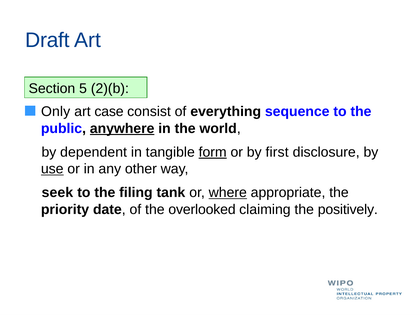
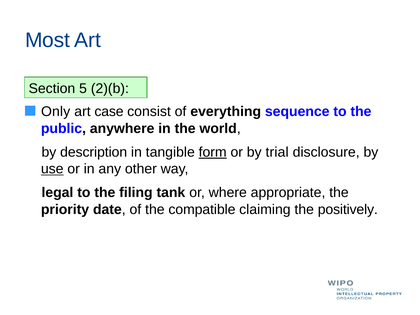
Draft: Draft -> Most
anywhere underline: present -> none
dependent: dependent -> description
first: first -> trial
seek: seek -> legal
where underline: present -> none
overlooked: overlooked -> compatible
